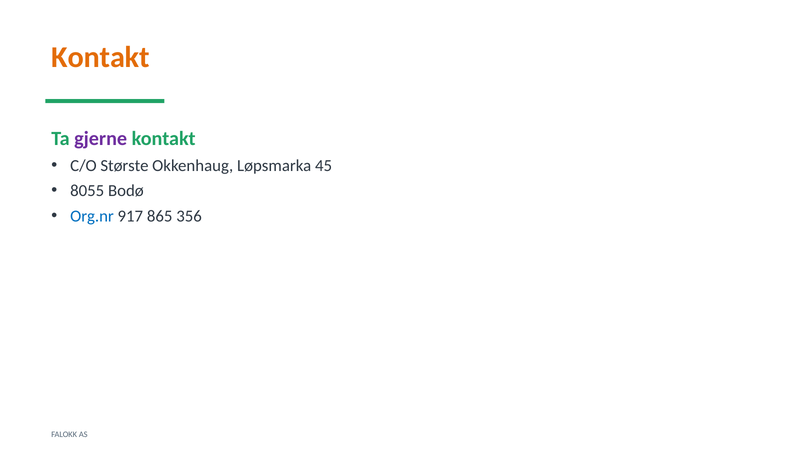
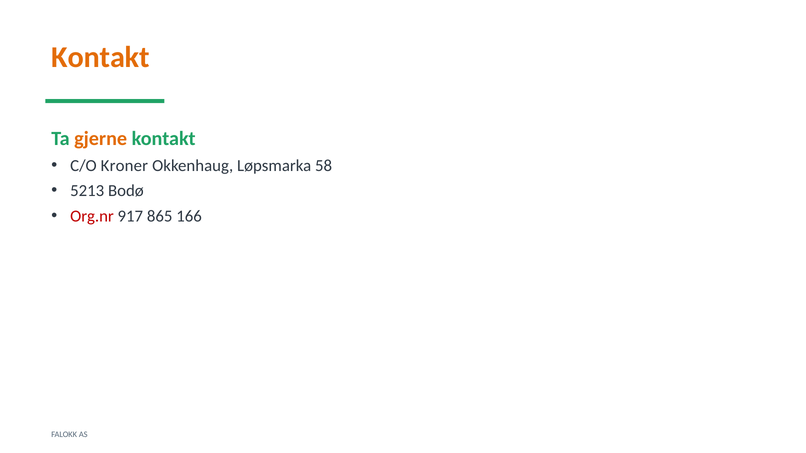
gjerne colour: purple -> orange
Største: Største -> Kroner
45: 45 -> 58
8055: 8055 -> 5213
Org.nr colour: blue -> red
356: 356 -> 166
